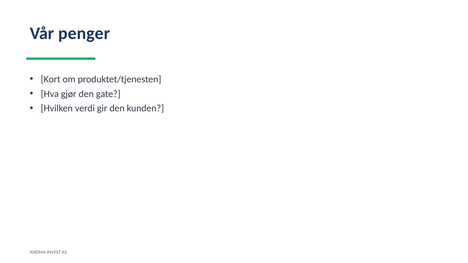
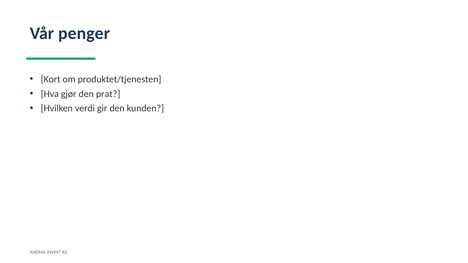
gate: gate -> prat
